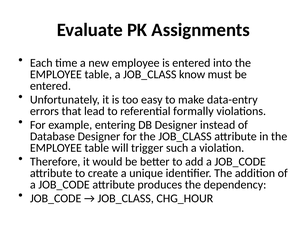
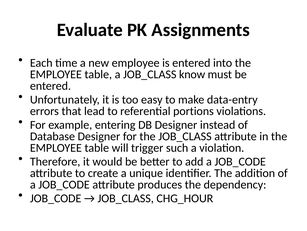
formally: formally -> portions
